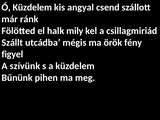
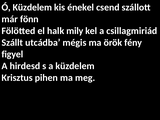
angyal: angyal -> énekel
ránk: ránk -> fönn
szívünk: szívünk -> hirdesd
Bűnünk: Bűnünk -> Krisztus
